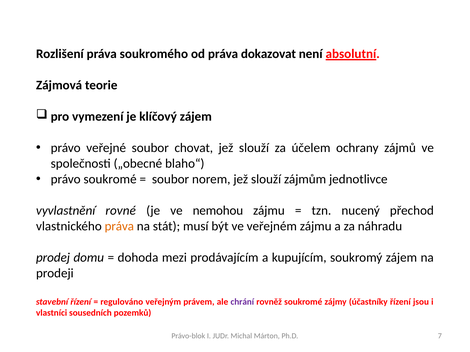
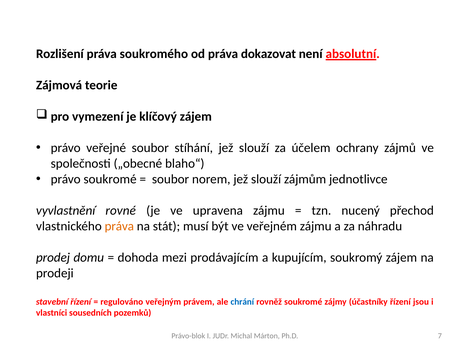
chovat: chovat -> stíhání
nemohou: nemohou -> upravena
chrání colour: purple -> blue
